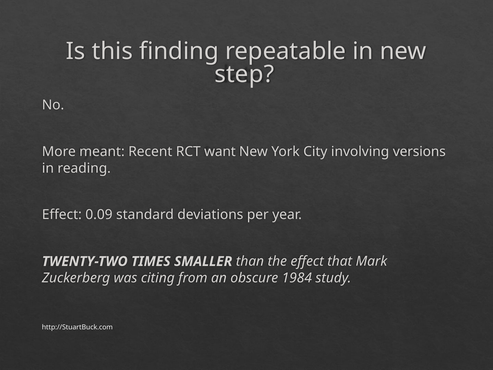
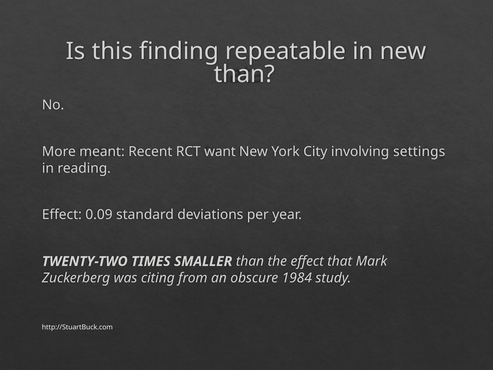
step at (244, 74): step -> than
versions: versions -> settings
